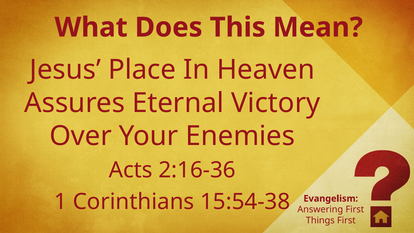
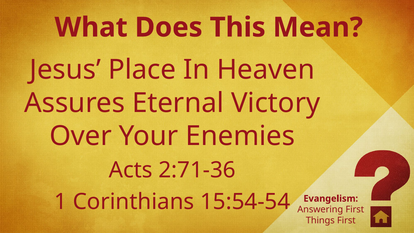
2:16-36: 2:16-36 -> 2:71-36
15:54-38: 15:54-38 -> 15:54-54
